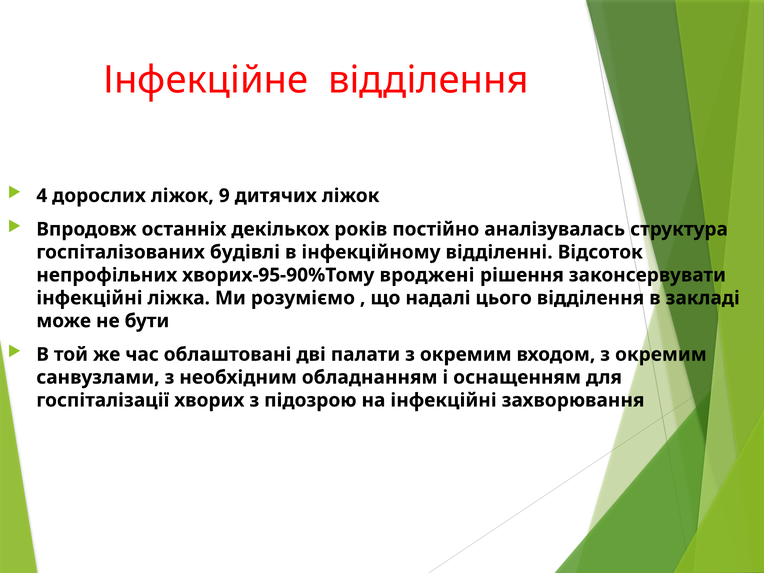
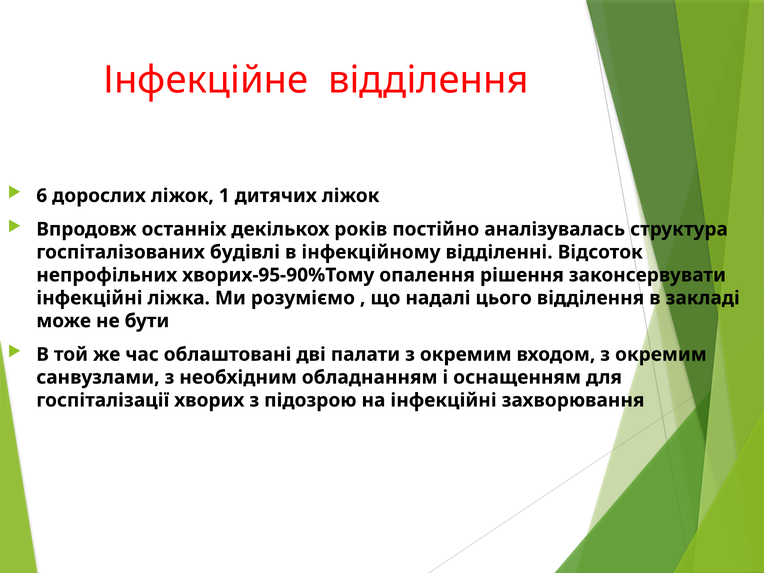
4: 4 -> 6
9: 9 -> 1
вроджені: вроджені -> опалення
